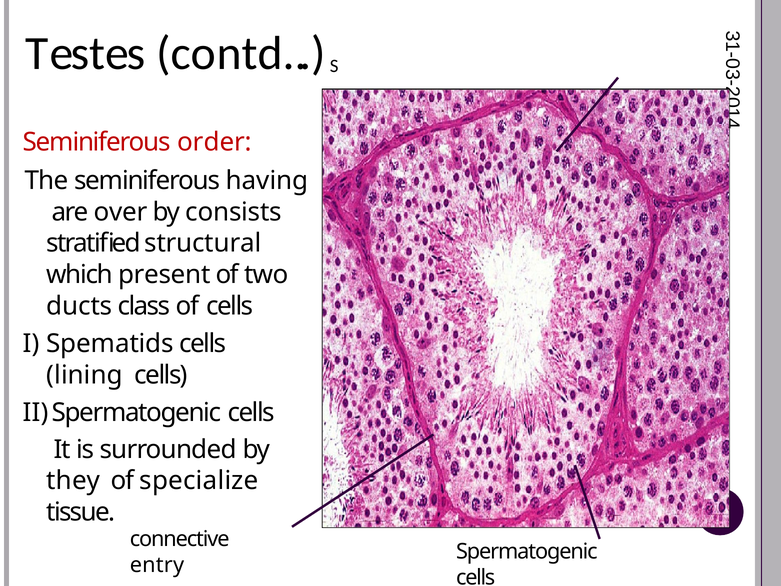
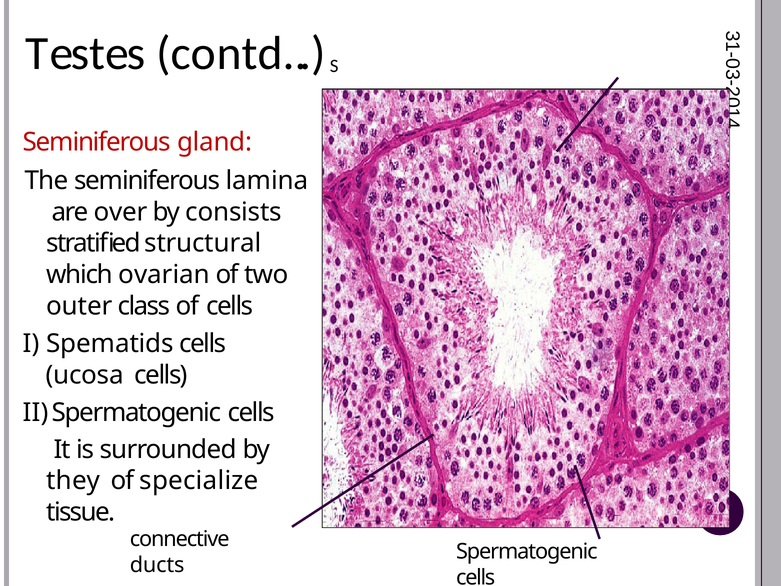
order: order -> gland
having: having -> lamina
present: present -> ovarian
ducts: ducts -> outer
lining: lining -> ucosa
entry: entry -> ducts
